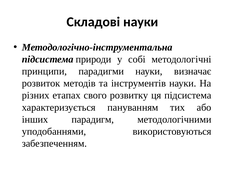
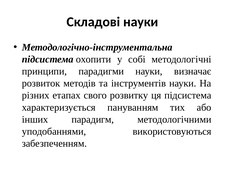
природи: природи -> охопити
